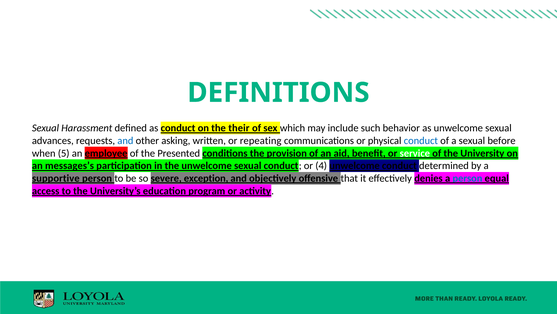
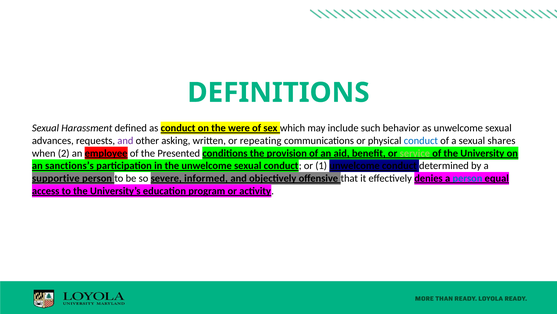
their: their -> were
and at (125, 140) colour: blue -> purple
before: before -> shares
5: 5 -> 2
service colour: white -> light green
messages’s: messages’s -> sanctions’s
4: 4 -> 1
exception: exception -> informed
